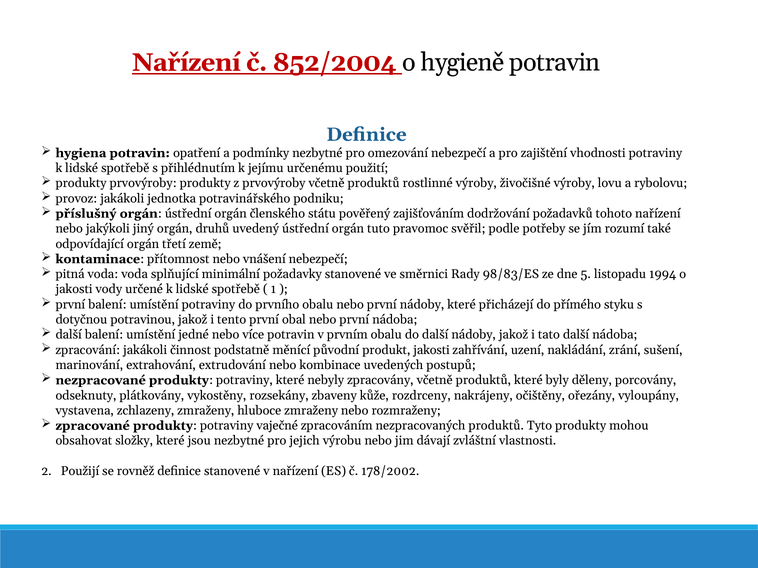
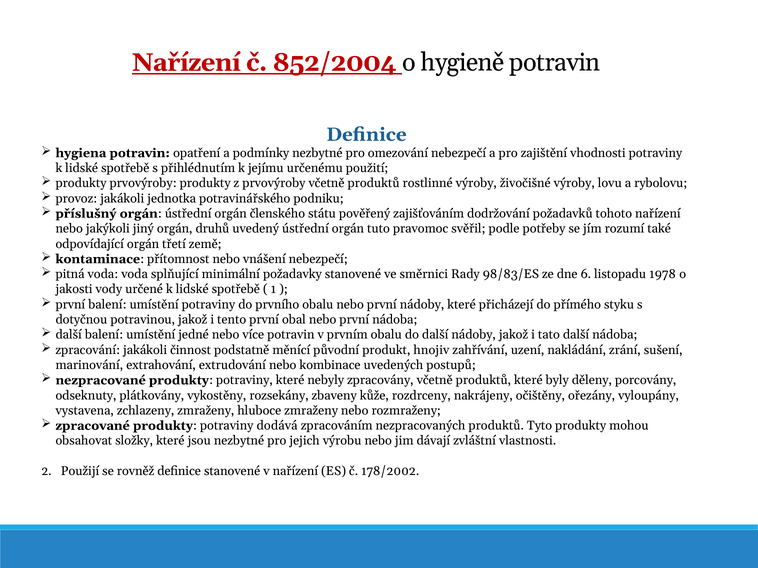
5: 5 -> 6
1994: 1994 -> 1978
produkt jakosti: jakosti -> hnojiv
vaječné: vaječné -> dodává
